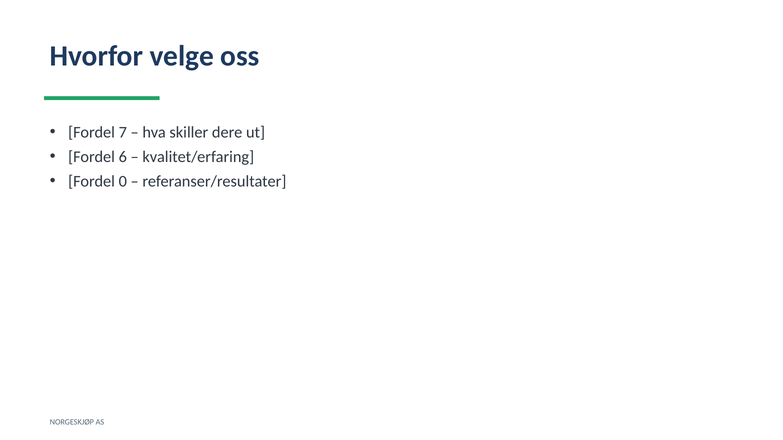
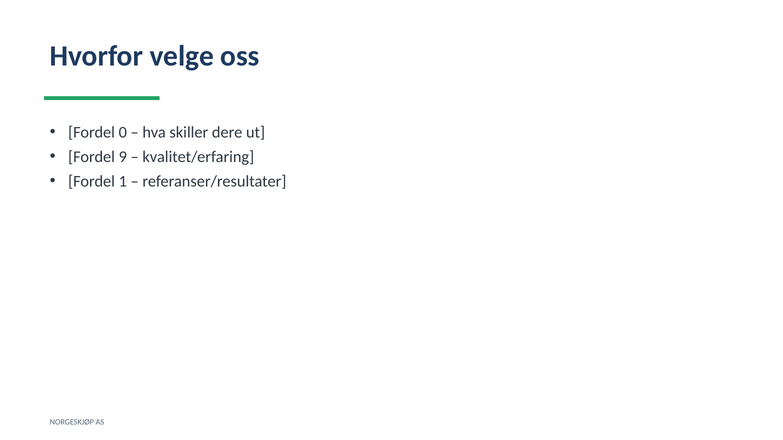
7: 7 -> 0
6: 6 -> 9
0: 0 -> 1
